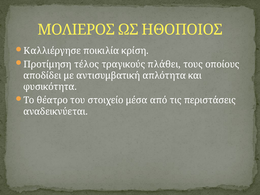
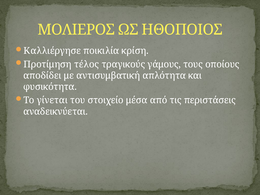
πλάθει: πλάθει -> γάμους
θέατρο: θέατρο -> γίνεται
